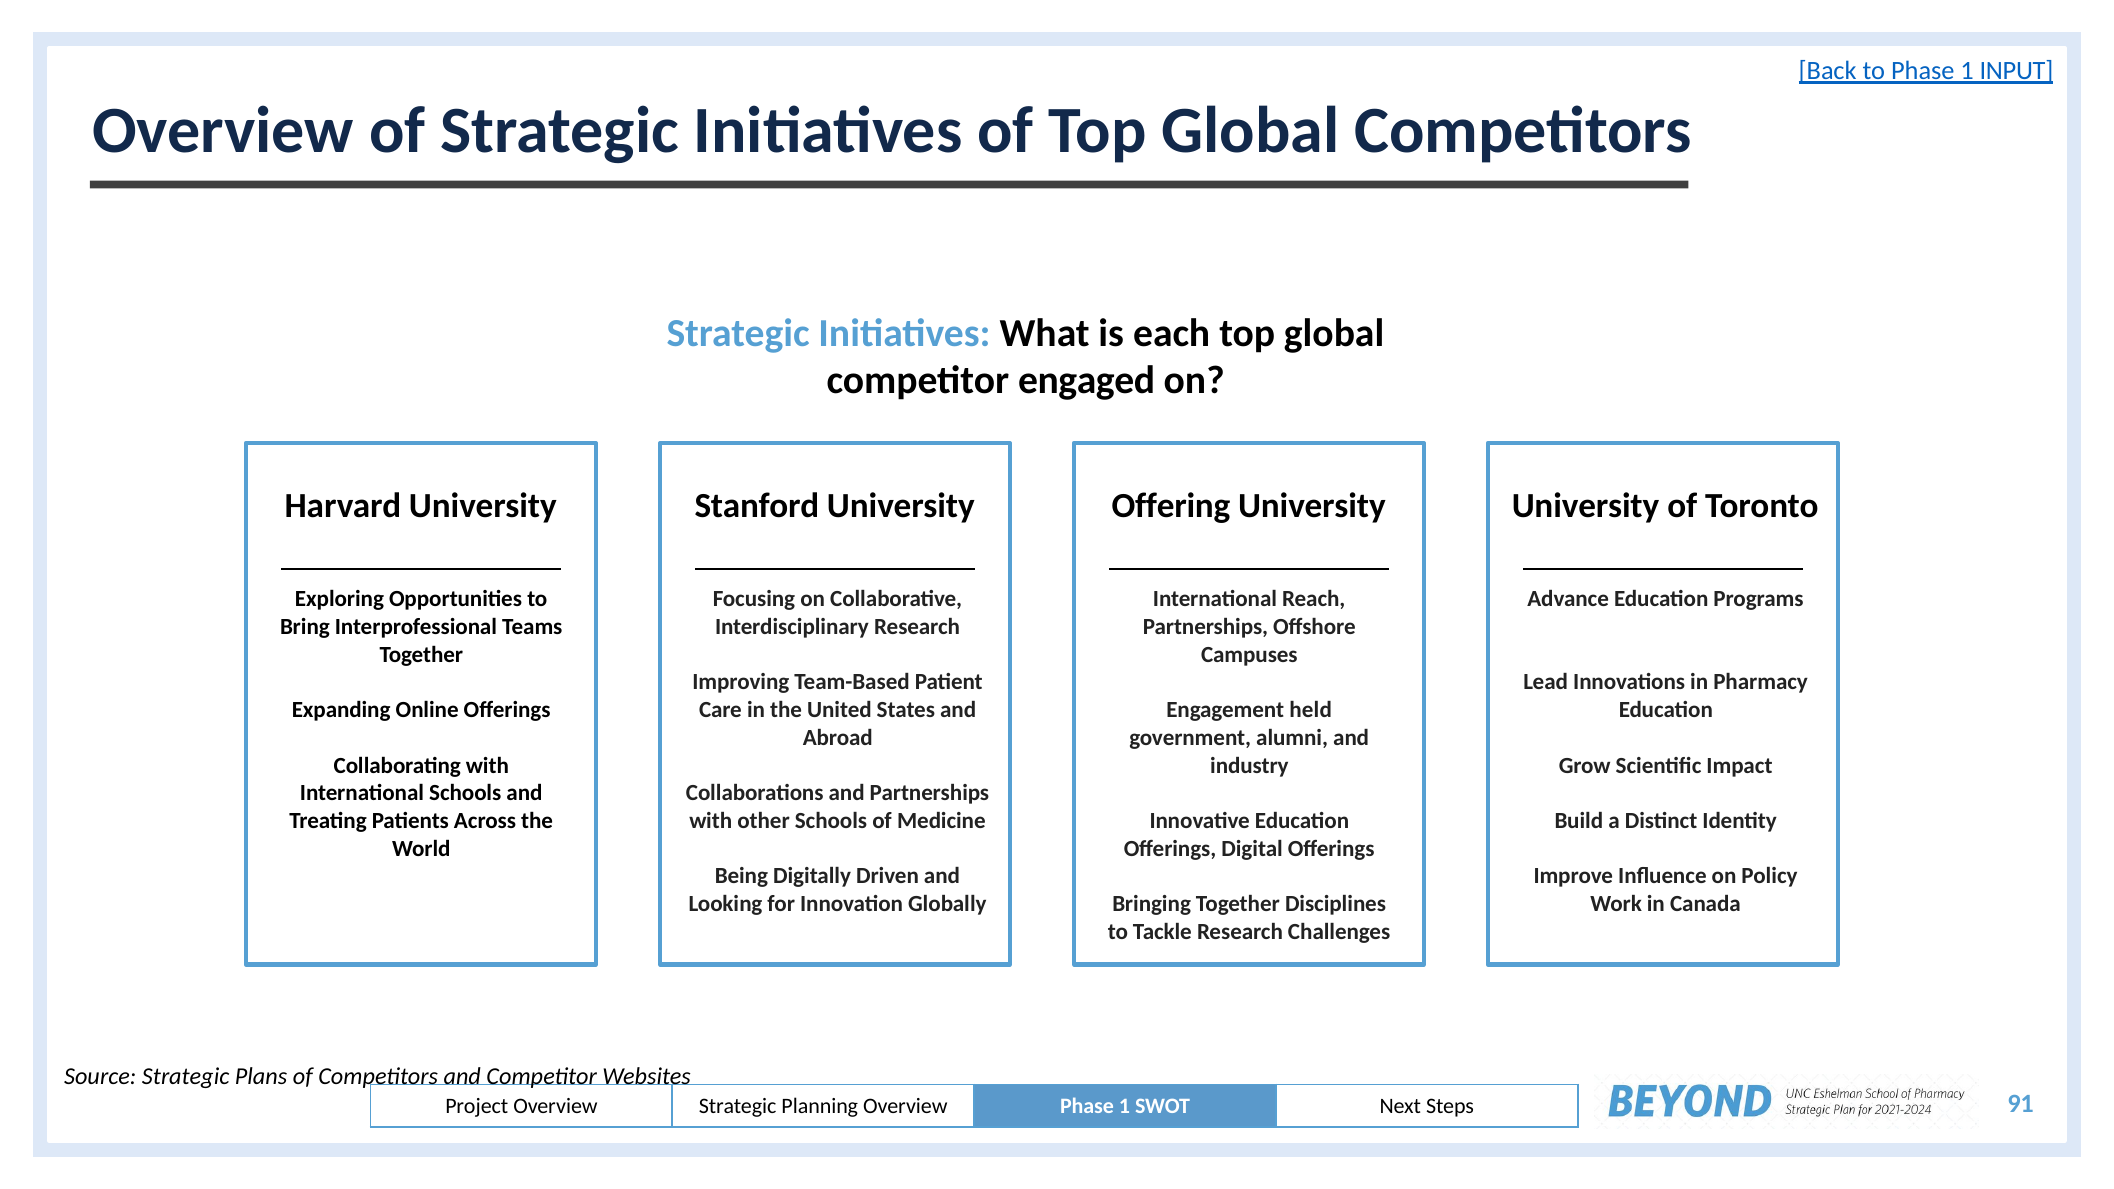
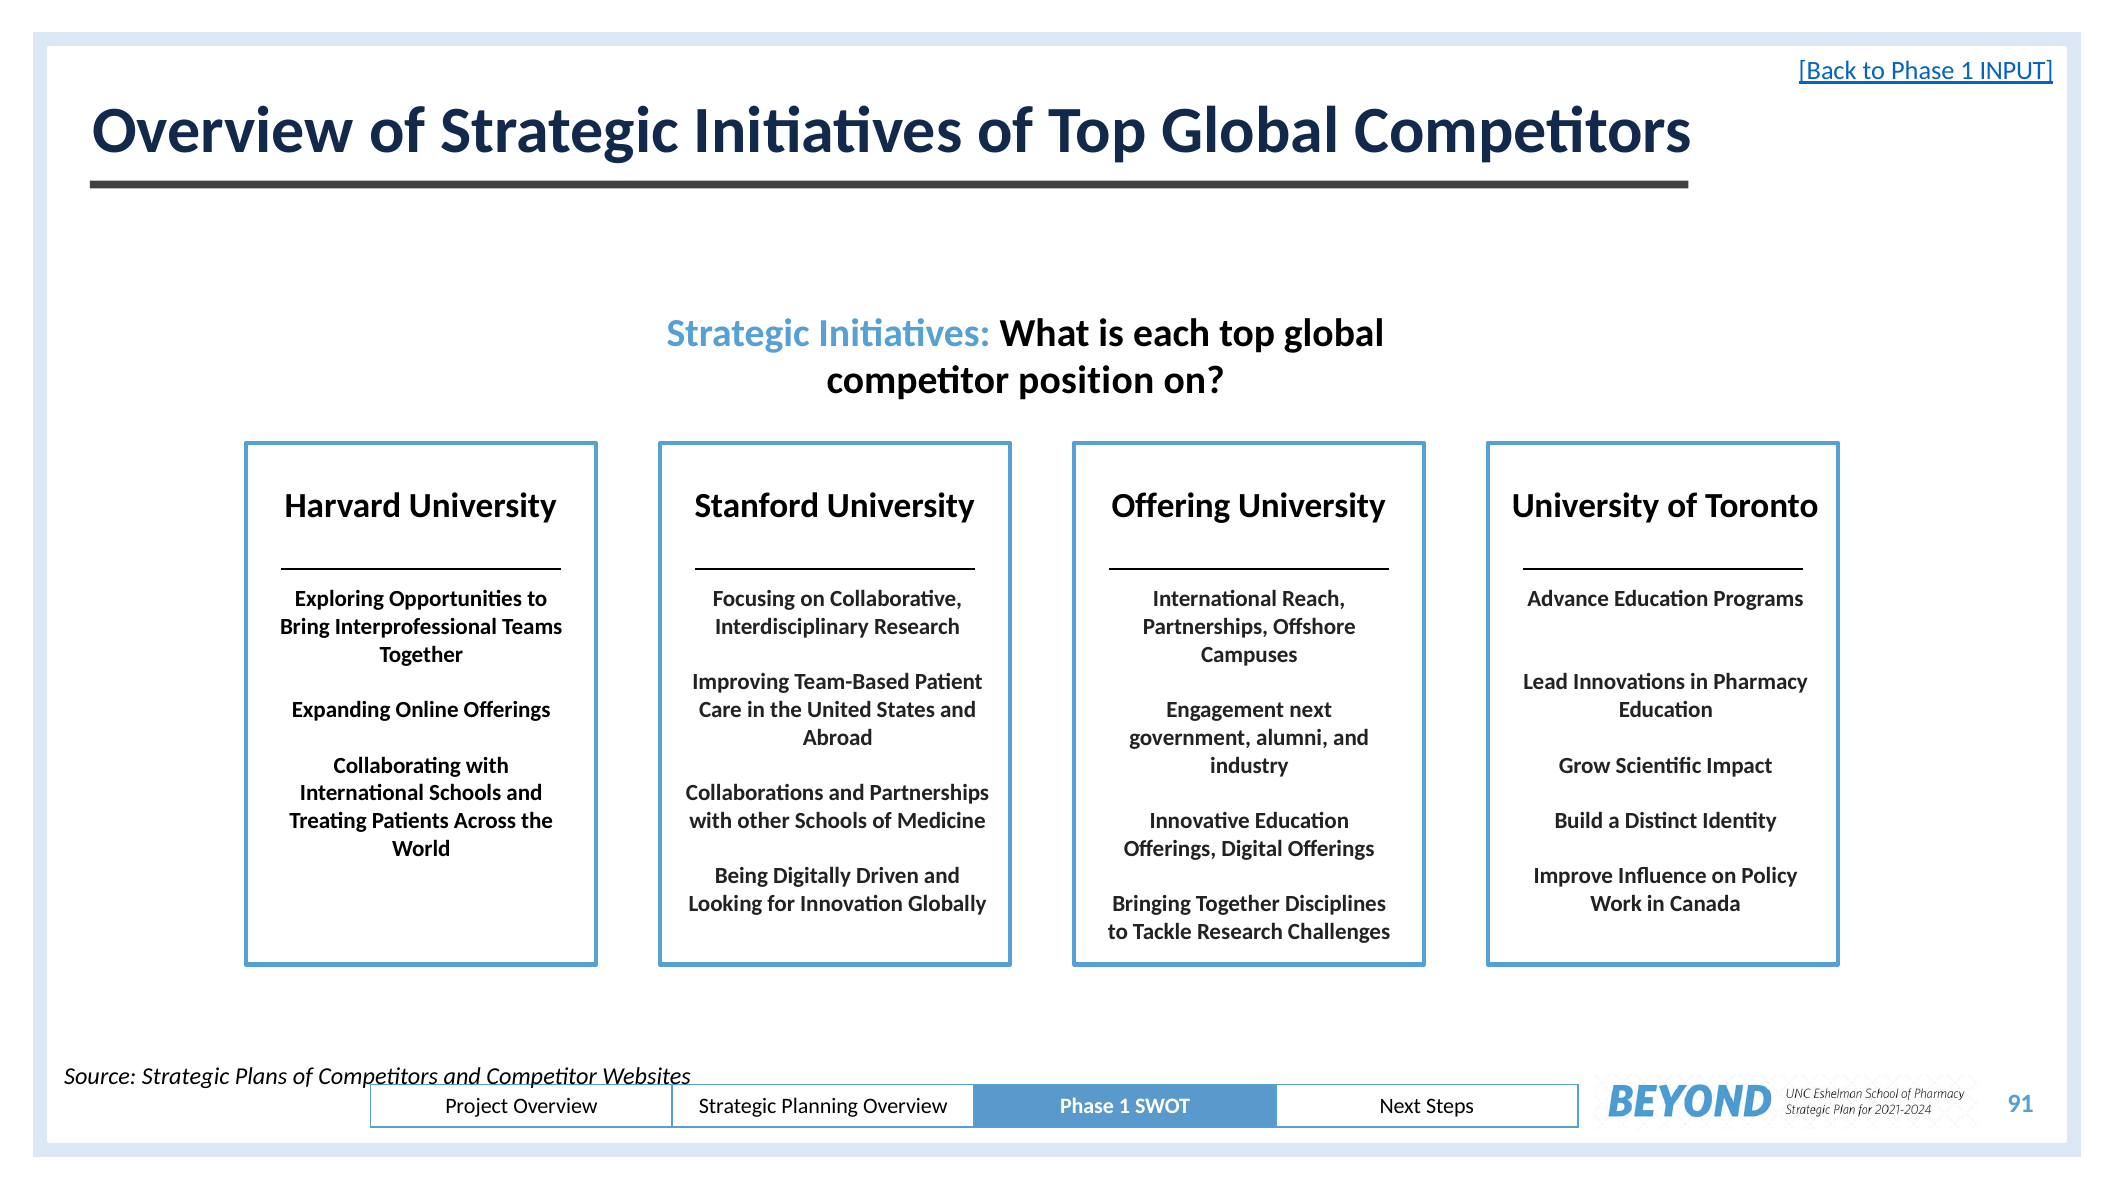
engaged: engaged -> position
Engagement held: held -> next
